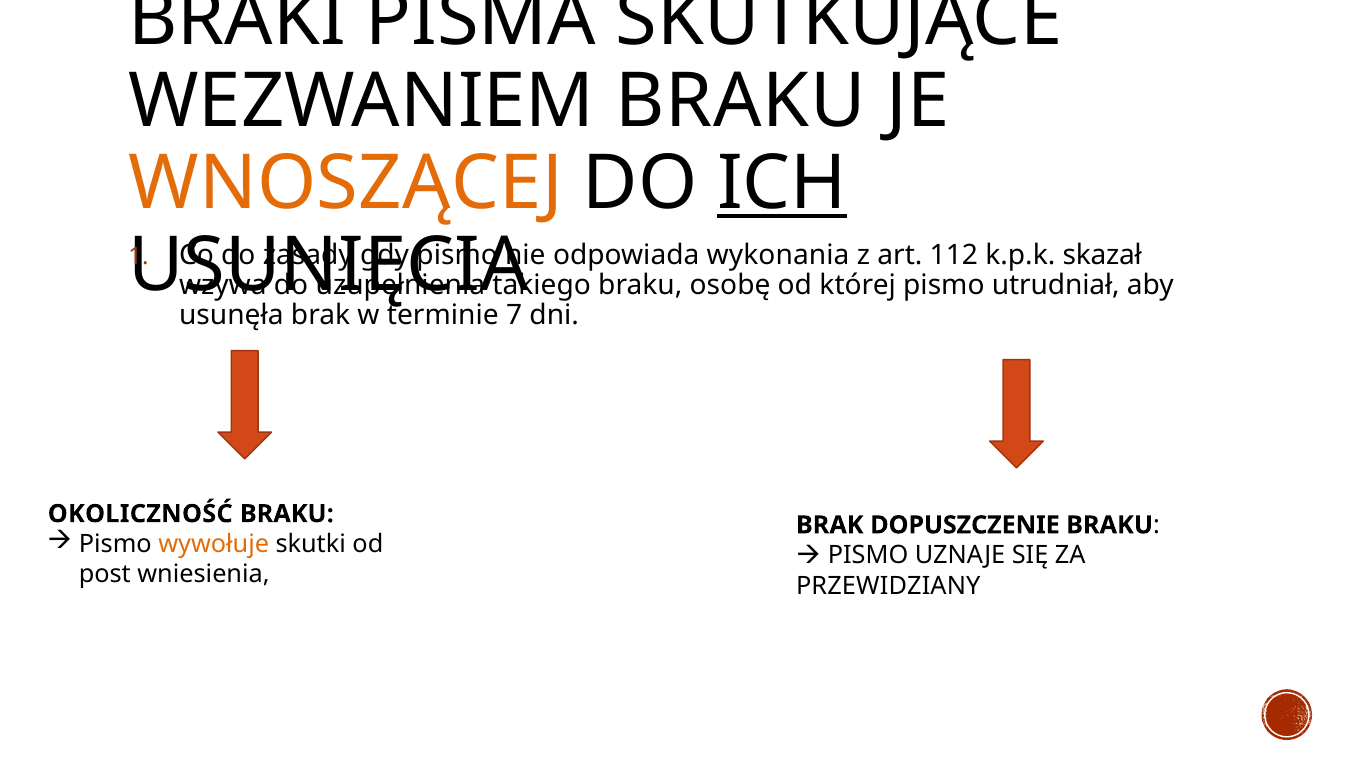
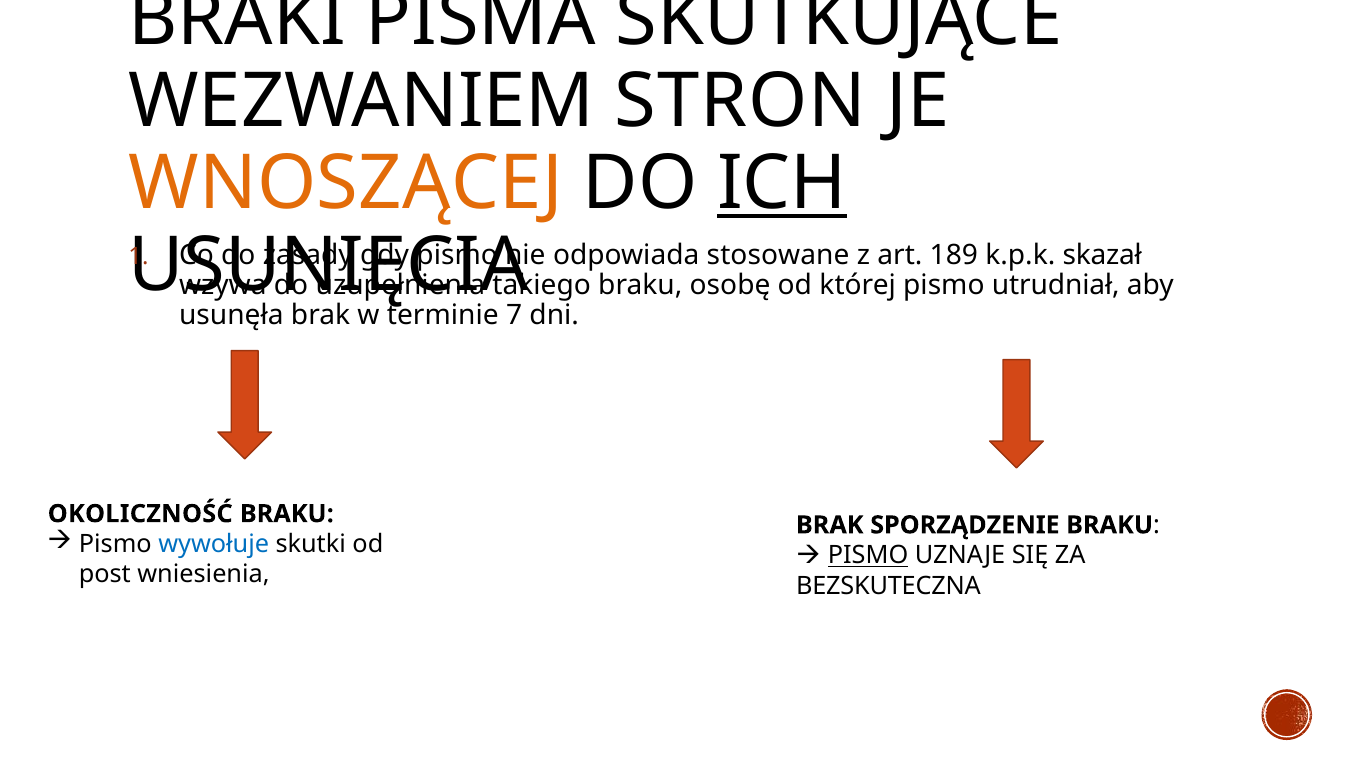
WEZWANIEM BRAKU: BRAKU -> STRON
wykonania: wykonania -> stosowane
112: 112 -> 189
DOPUSZCZENIE: DOPUSZCZENIE -> SPORZĄDZENIE
wywołuje colour: orange -> blue
PISMO at (868, 555) underline: none -> present
PRZEWIDZIANY: PRZEWIDZIANY -> BEZSKUTECZNA
